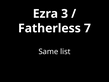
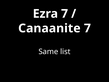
Ezra 3: 3 -> 7
Fatherless: Fatherless -> Canaanite
